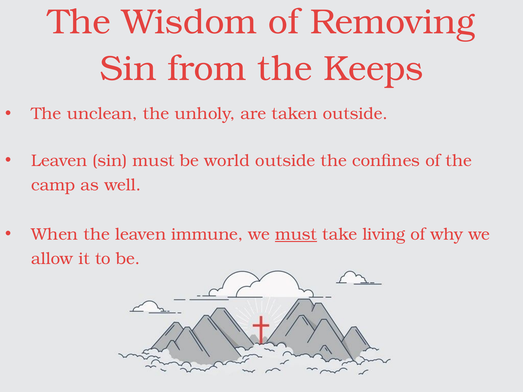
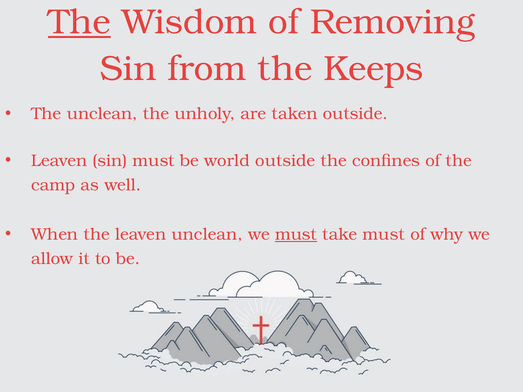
The at (79, 22) underline: none -> present
leaven immune: immune -> unclean
take living: living -> must
